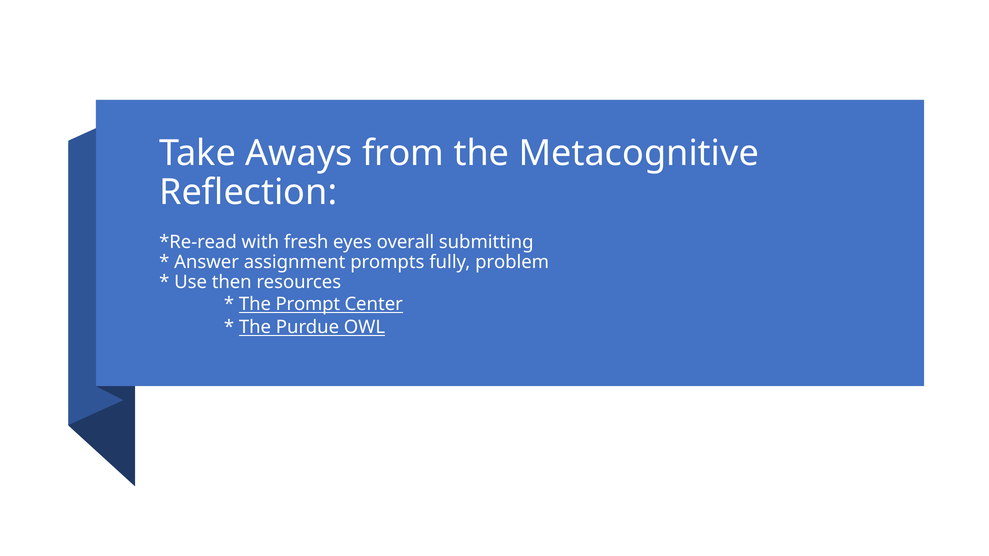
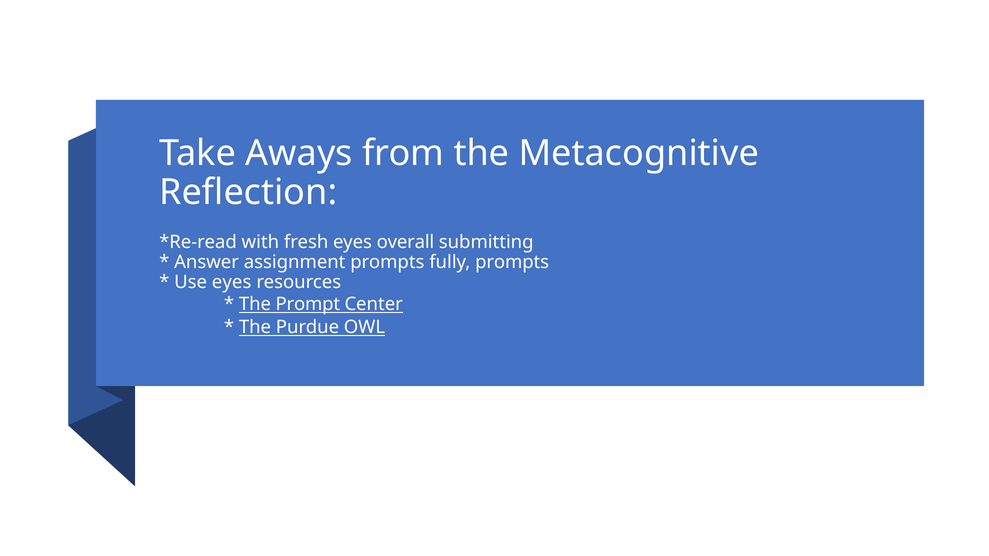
fully problem: problem -> prompts
Use then: then -> eyes
